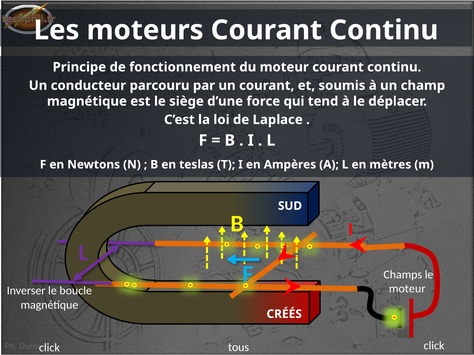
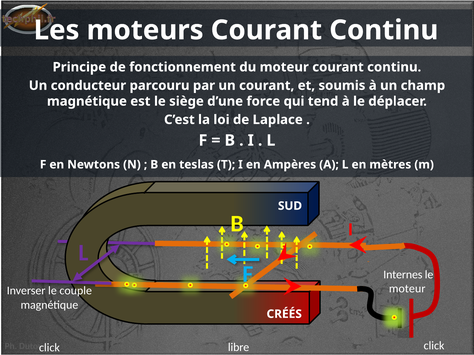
Champs: Champs -> Internes
boucle: boucle -> couple
tous: tous -> libre
